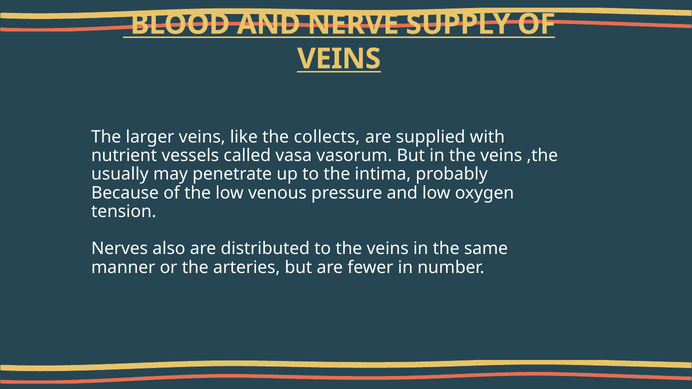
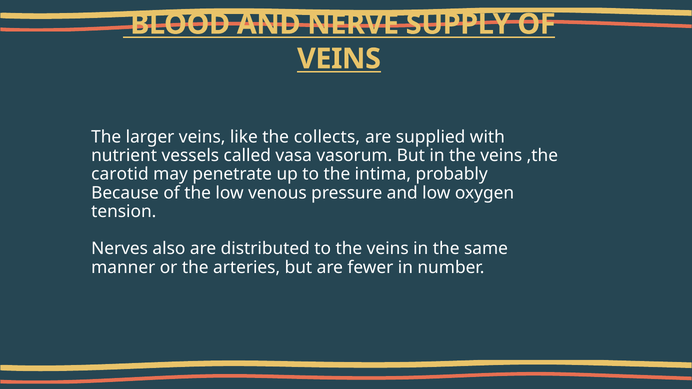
usually: usually -> carotid
